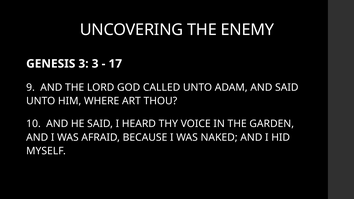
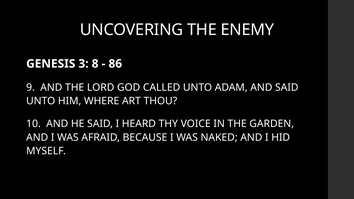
3 3: 3 -> 8
17: 17 -> 86
